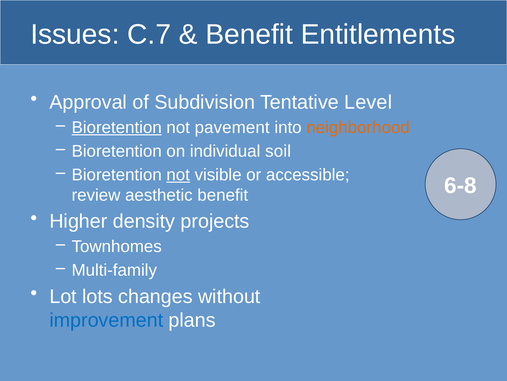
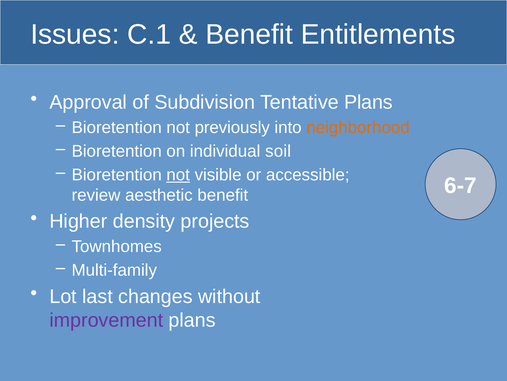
C.7: C.7 -> C.1
Tentative Level: Level -> Plans
Bioretention at (117, 127) underline: present -> none
pavement: pavement -> previously
6-8: 6-8 -> 6-7
lots: lots -> last
improvement colour: blue -> purple
